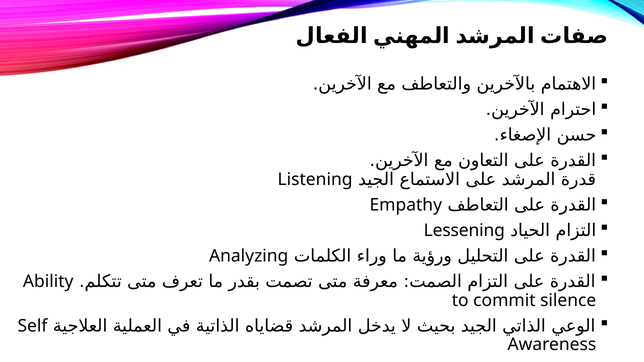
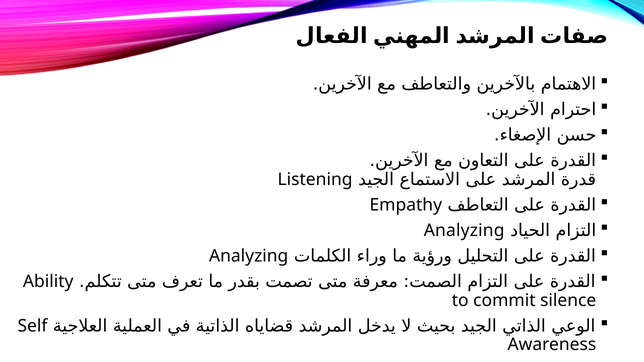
Lessening at (464, 231): Lessening -> Analyzing
